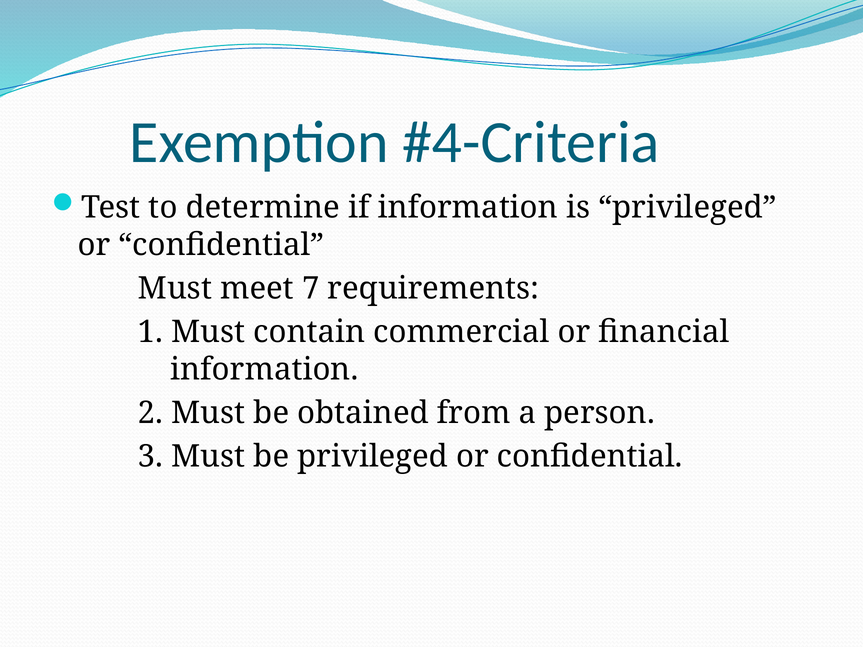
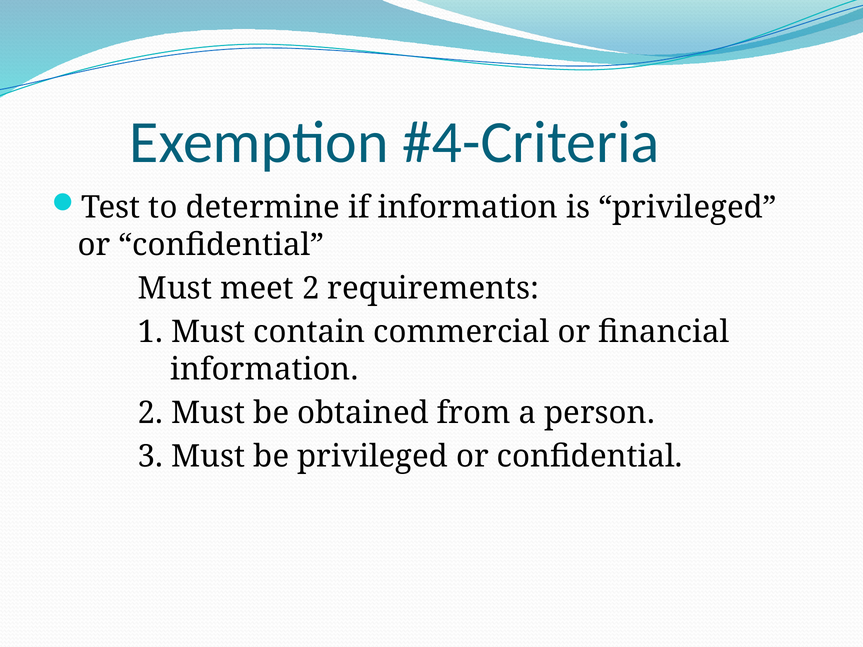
meet 7: 7 -> 2
